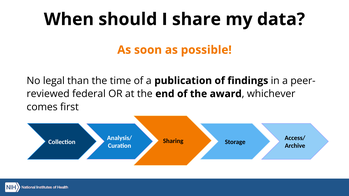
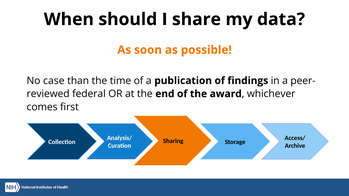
legal: legal -> case
